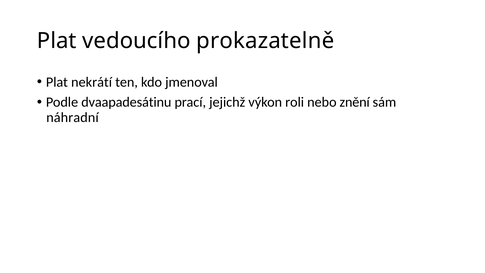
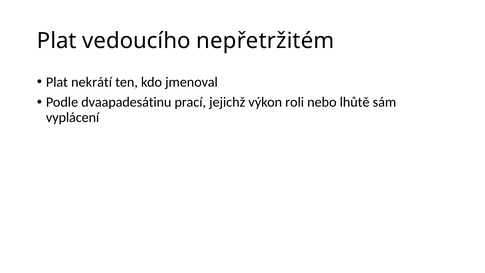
prokazatelně: prokazatelně -> nepřetržitém
znění: znění -> lhůtě
náhradní: náhradní -> vyplácení
